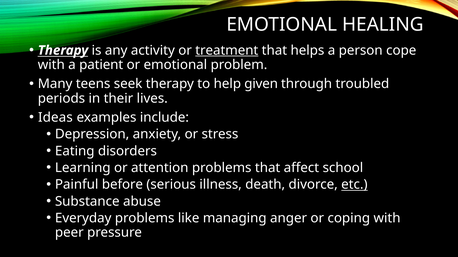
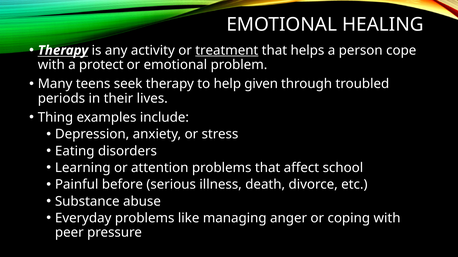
patient: patient -> protect
Ideas: Ideas -> Thing
etc underline: present -> none
